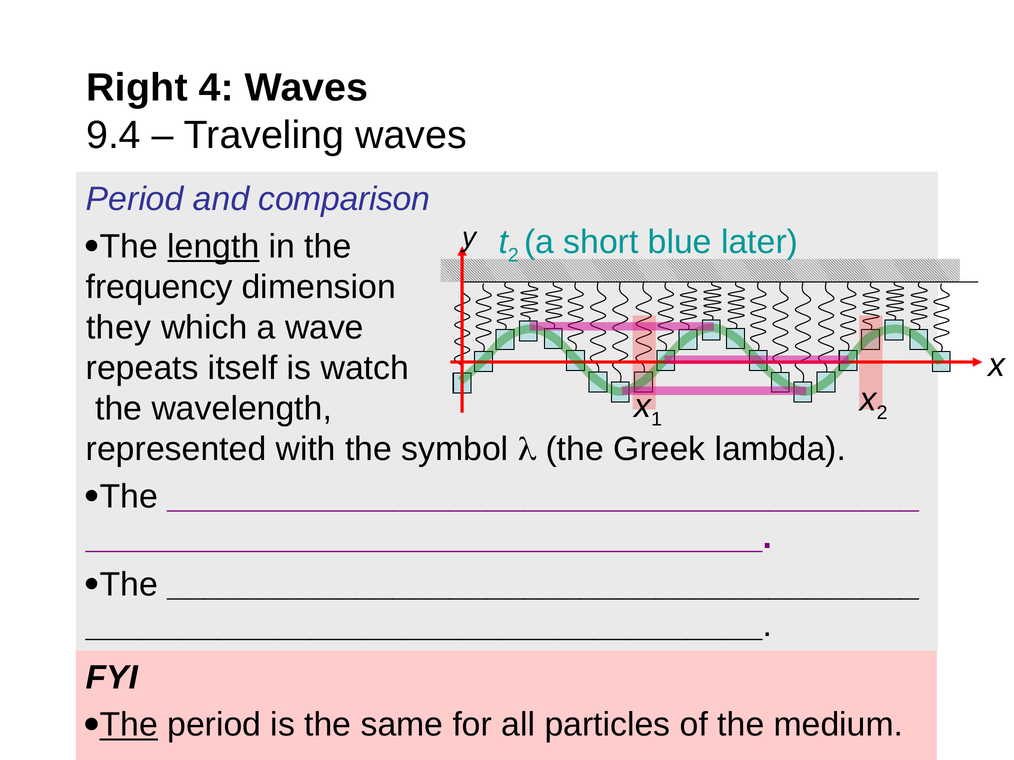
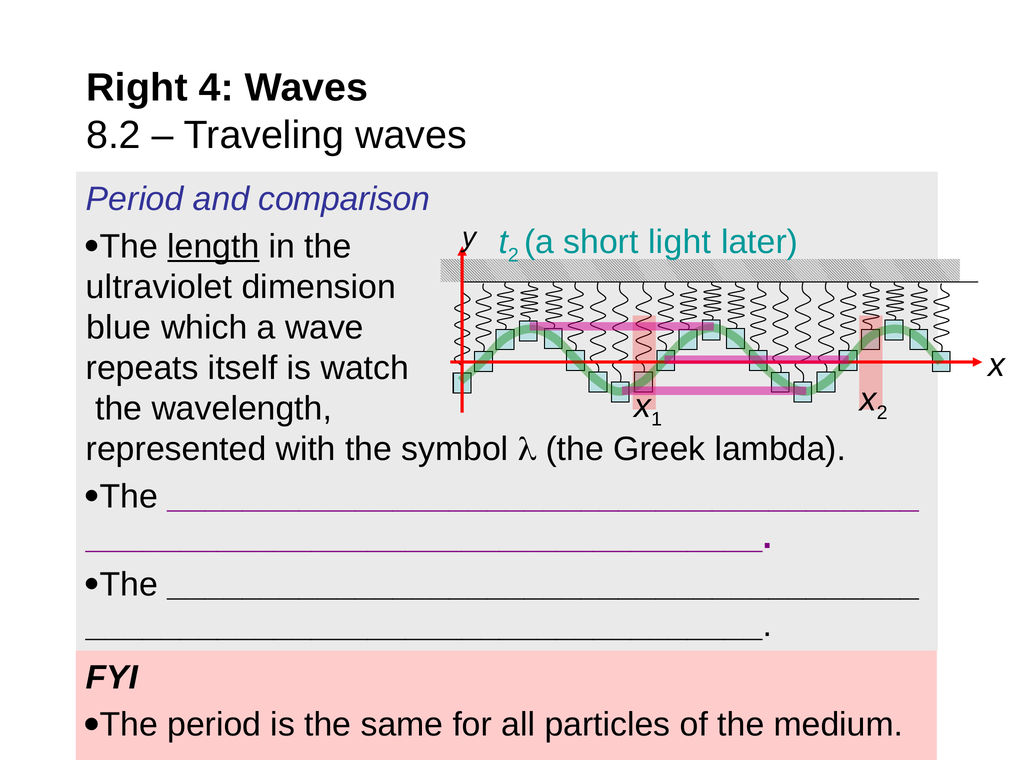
9.4: 9.4 -> 8.2
blue: blue -> light
frequency: frequency -> ultraviolet
they: they -> blue
The at (129, 725) underline: present -> none
